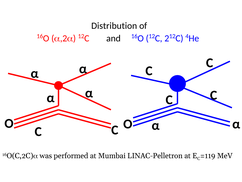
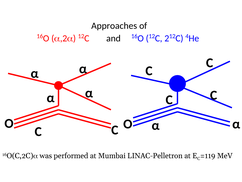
Distribution: Distribution -> Approaches
